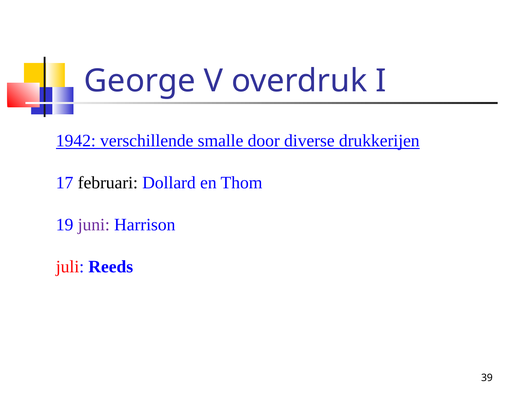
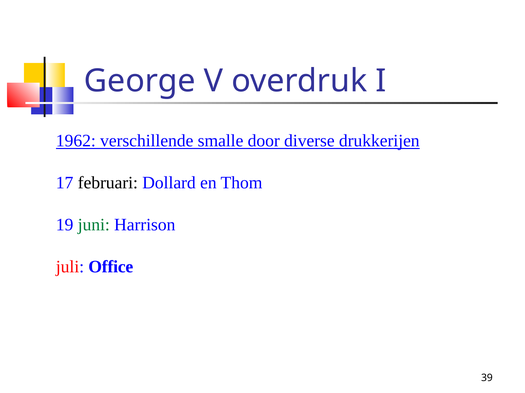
1942: 1942 -> 1962
juni colour: purple -> green
Reeds: Reeds -> Office
